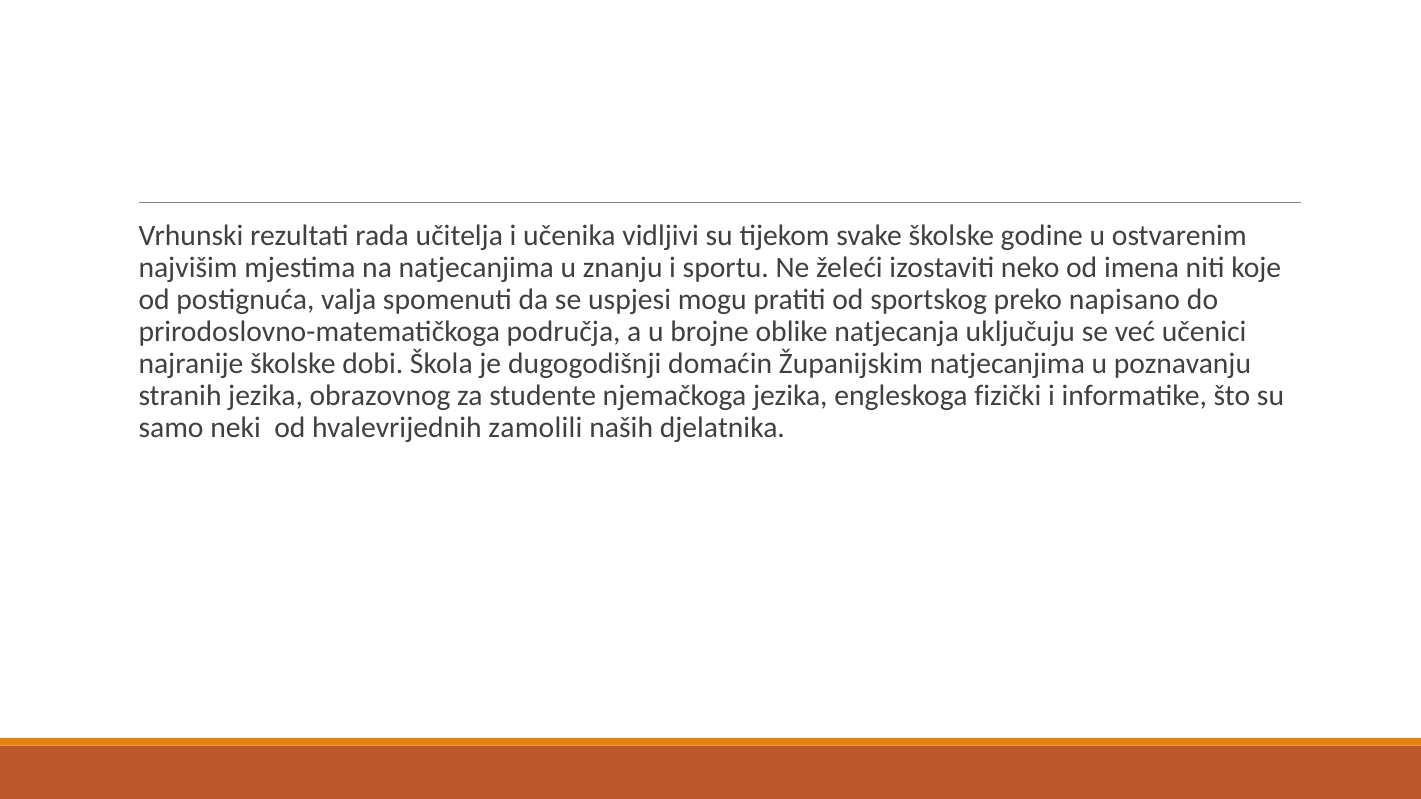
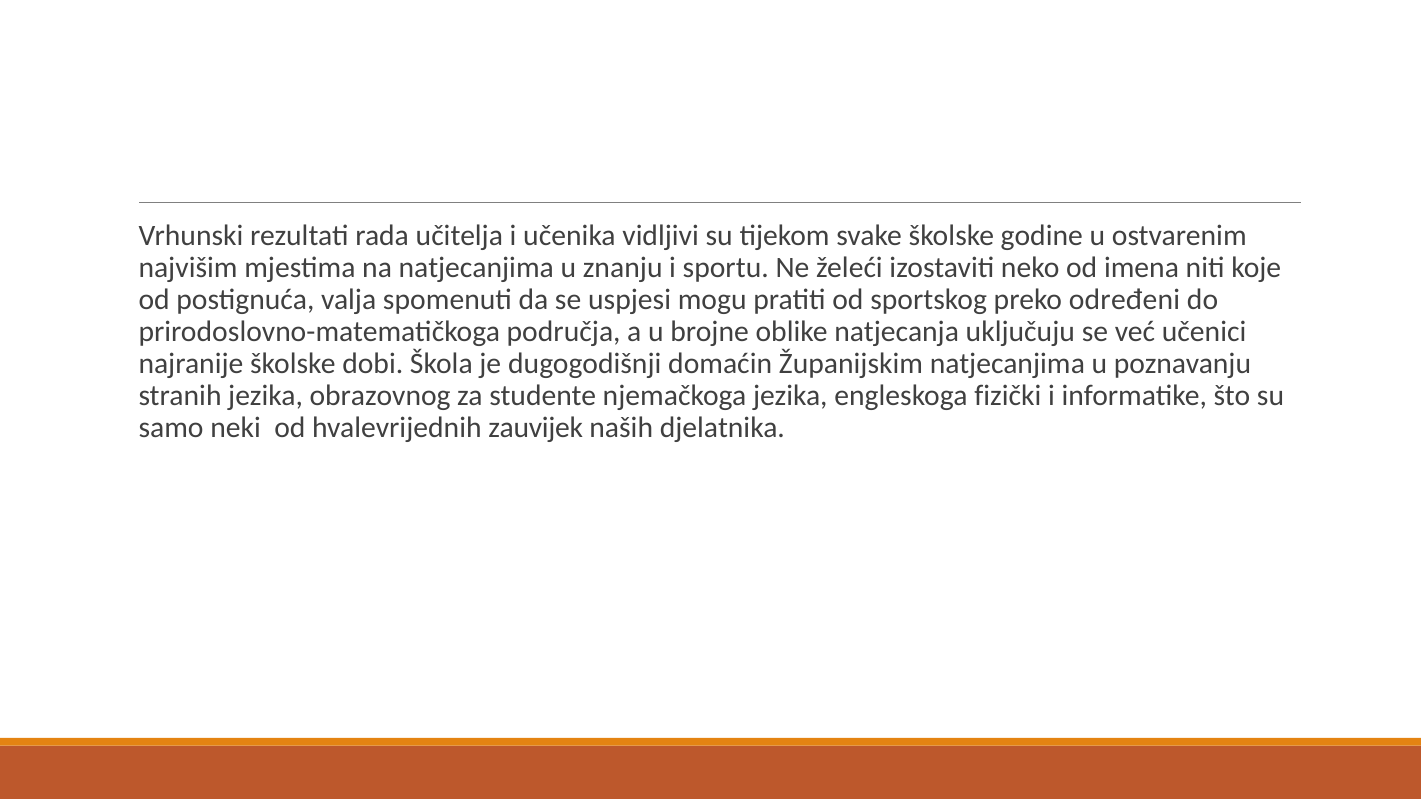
napisano: napisano -> određeni
zamolili: zamolili -> zauvijek
